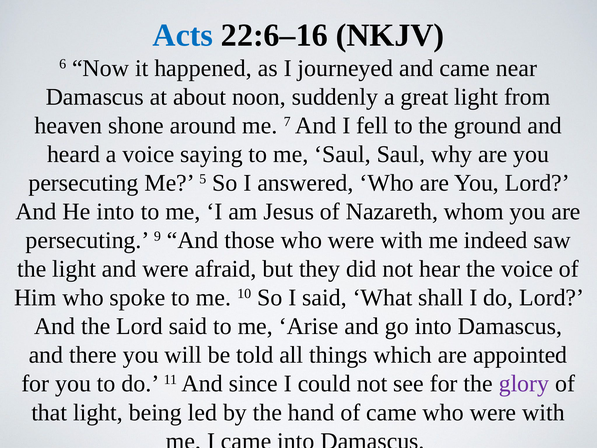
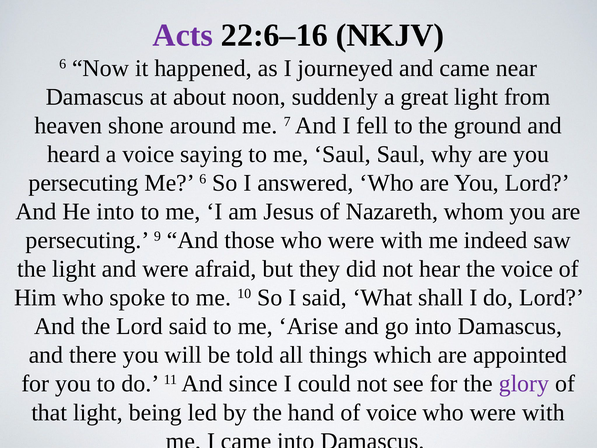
Acts colour: blue -> purple
Me 5: 5 -> 6
of came: came -> voice
